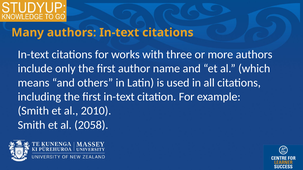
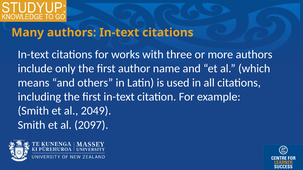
2010: 2010 -> 2049
2058: 2058 -> 2097
